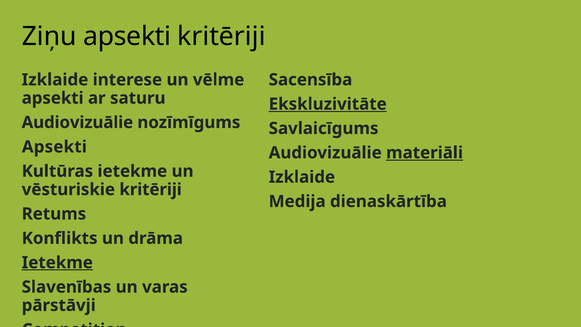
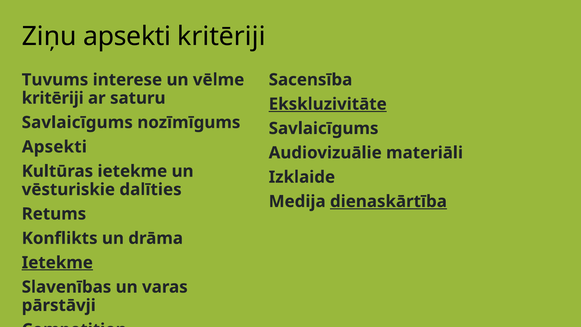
Izklaide at (55, 80): Izklaide -> Tuvums
apsekti at (53, 98): apsekti -> kritēriji
Audiovizuālie at (77, 122): Audiovizuālie -> Savlaicīgums
materiāli underline: present -> none
vēsturiskie kritēriji: kritēriji -> dalīties
dienaskārtība underline: none -> present
